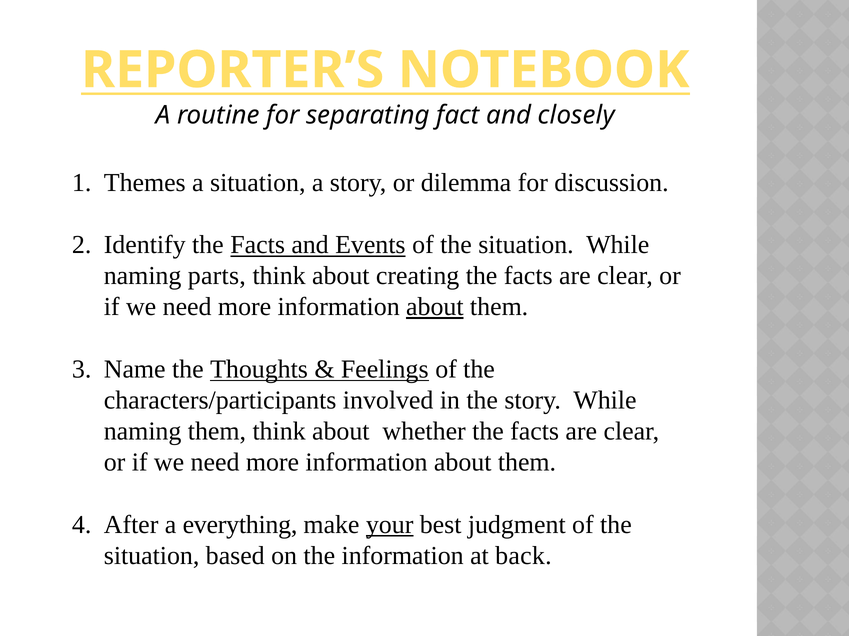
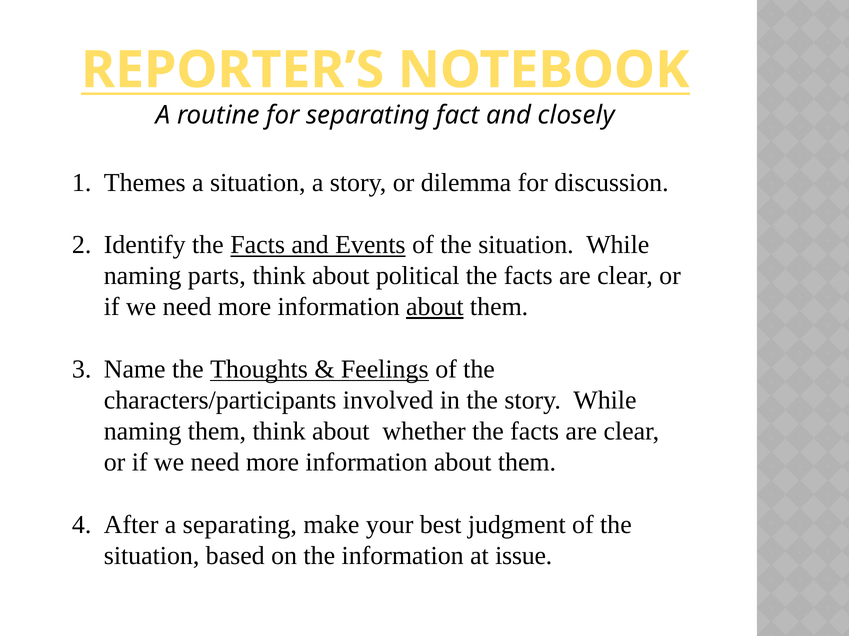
creating: creating -> political
a everything: everything -> separating
your underline: present -> none
back: back -> issue
